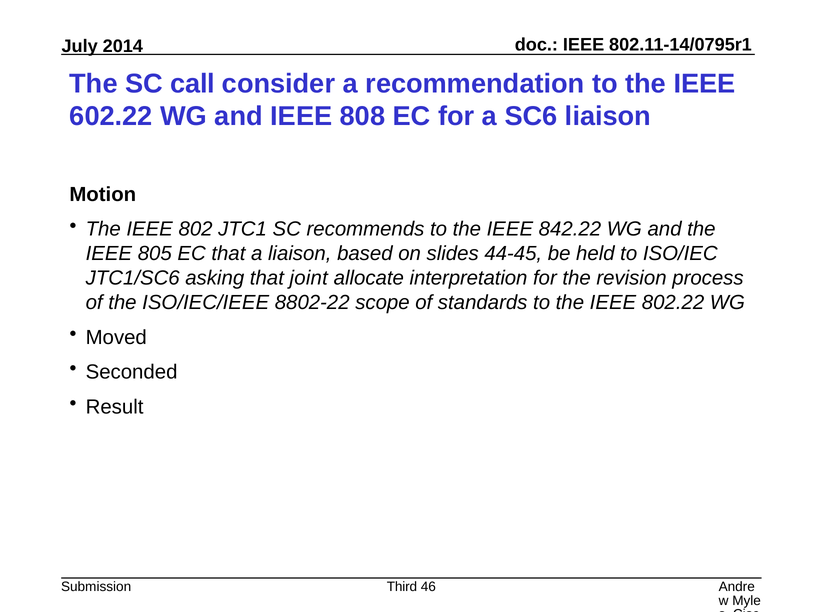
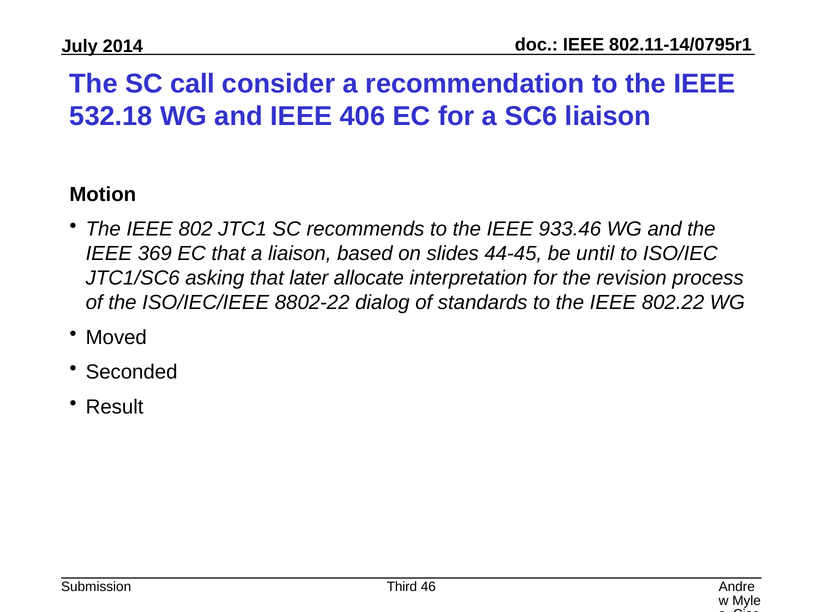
602.22: 602.22 -> 532.18
808: 808 -> 406
842.22: 842.22 -> 933.46
805: 805 -> 369
held: held -> until
joint: joint -> later
scope: scope -> dialog
